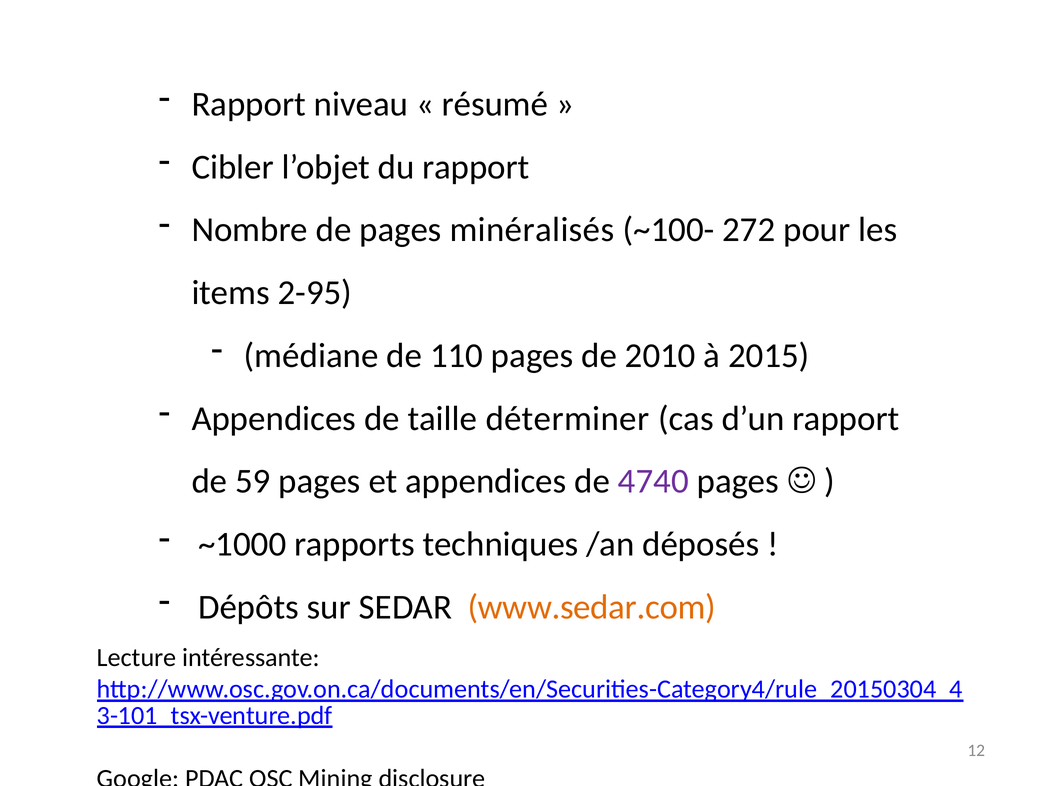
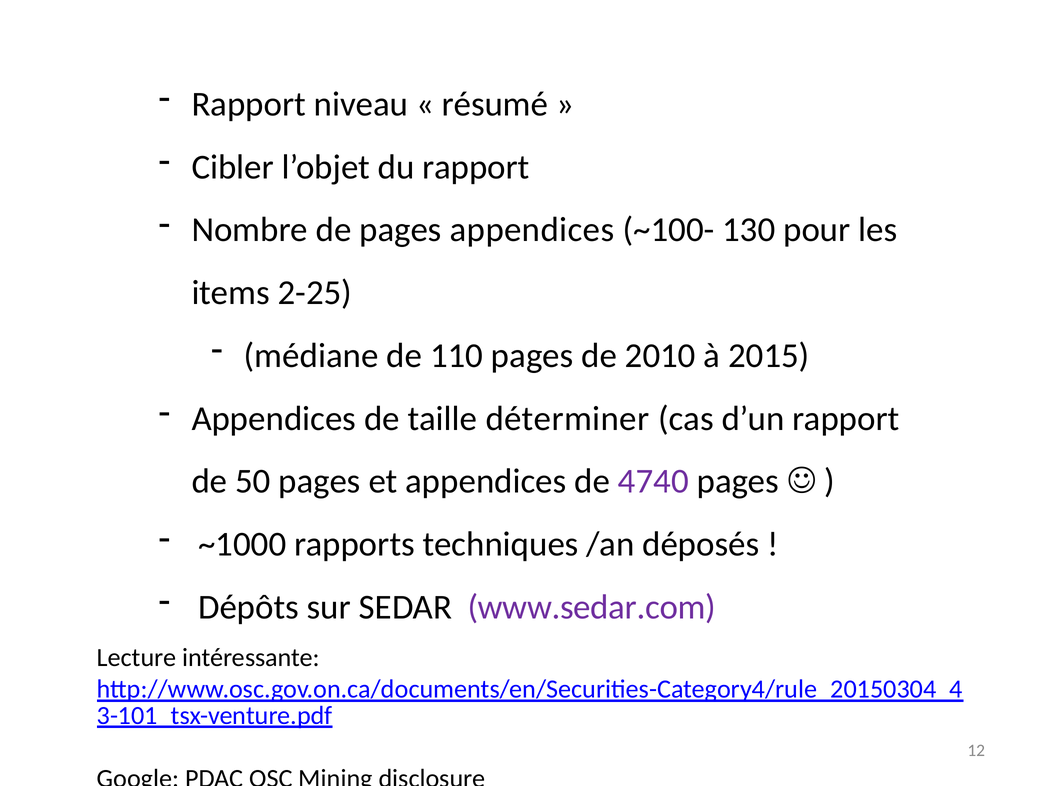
pages minéralisés: minéralisés -> appendices
272: 272 -> 130
2-95: 2-95 -> 2-25
59: 59 -> 50
www.sedar.com colour: orange -> purple
